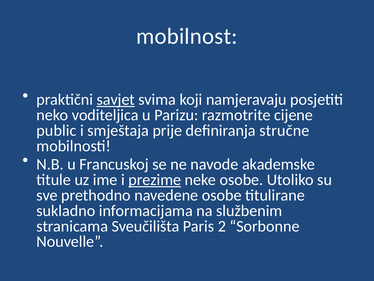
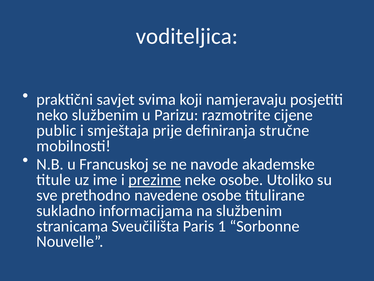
mobilnost: mobilnost -> voditeljica
savjet underline: present -> none
neko voditeljica: voditeljica -> službenim
2: 2 -> 1
